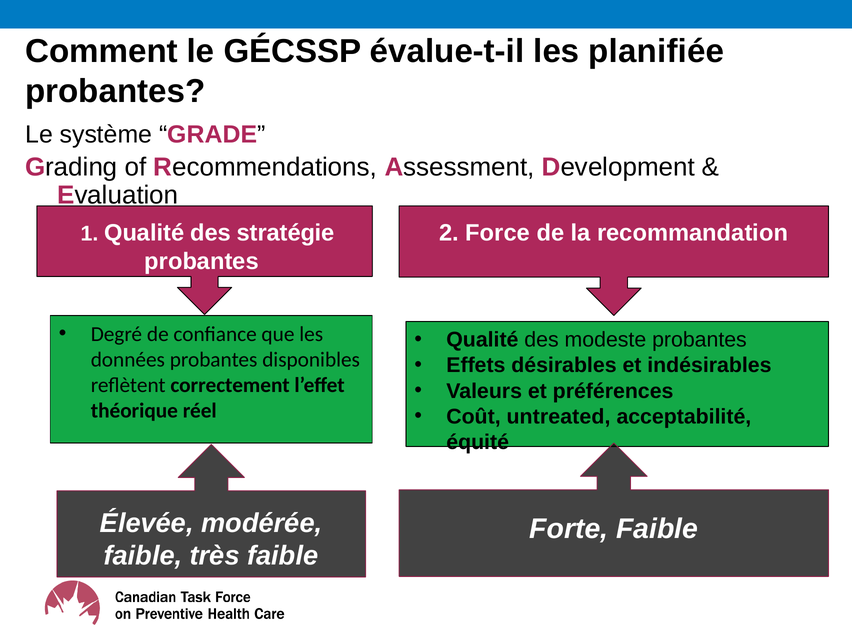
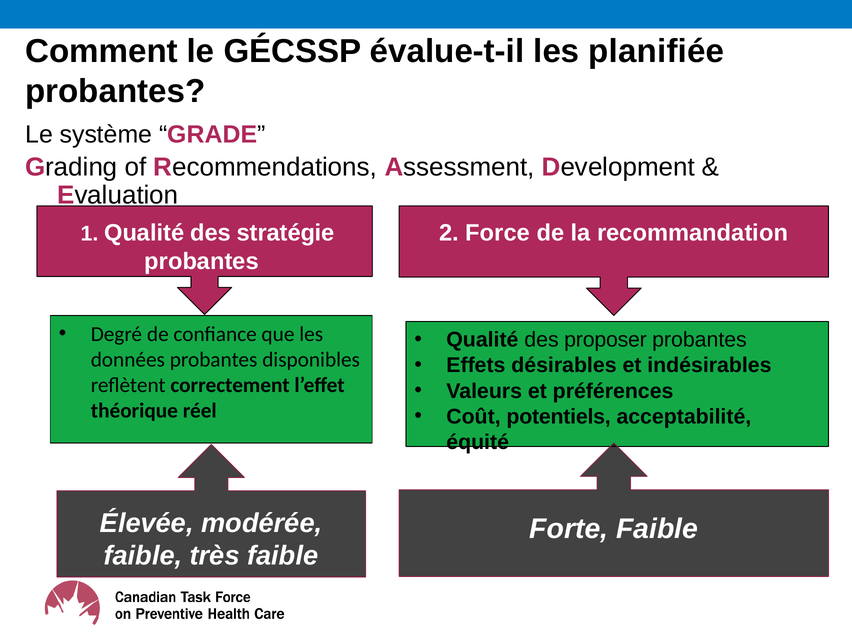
modeste: modeste -> proposer
untreated: untreated -> potentiels
